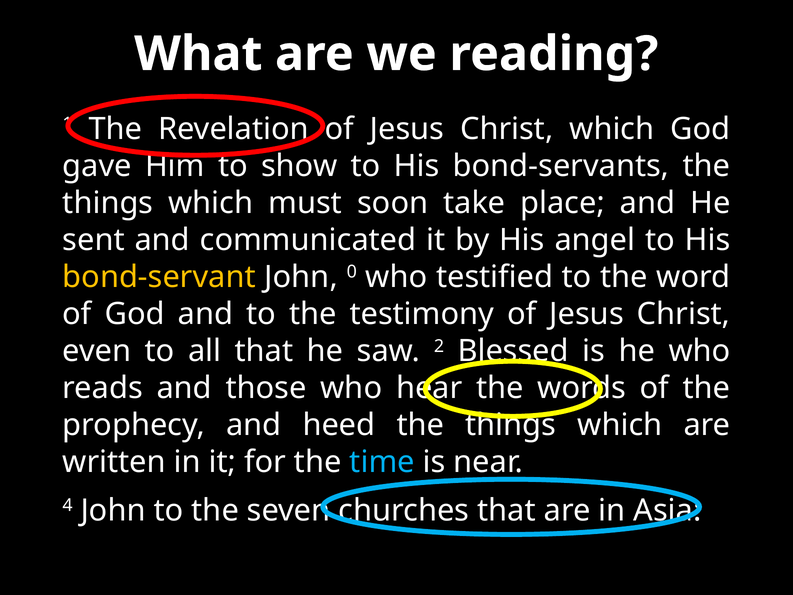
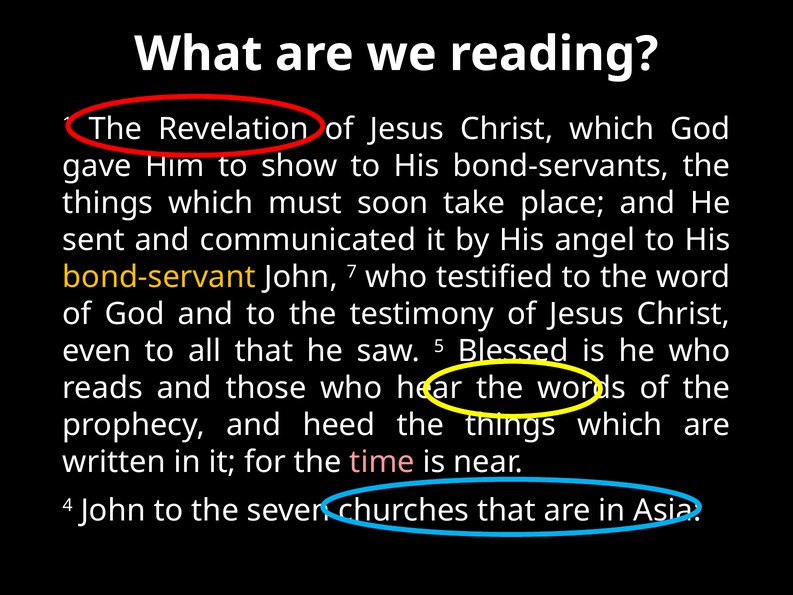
0: 0 -> 7
2: 2 -> 5
time colour: light blue -> pink
